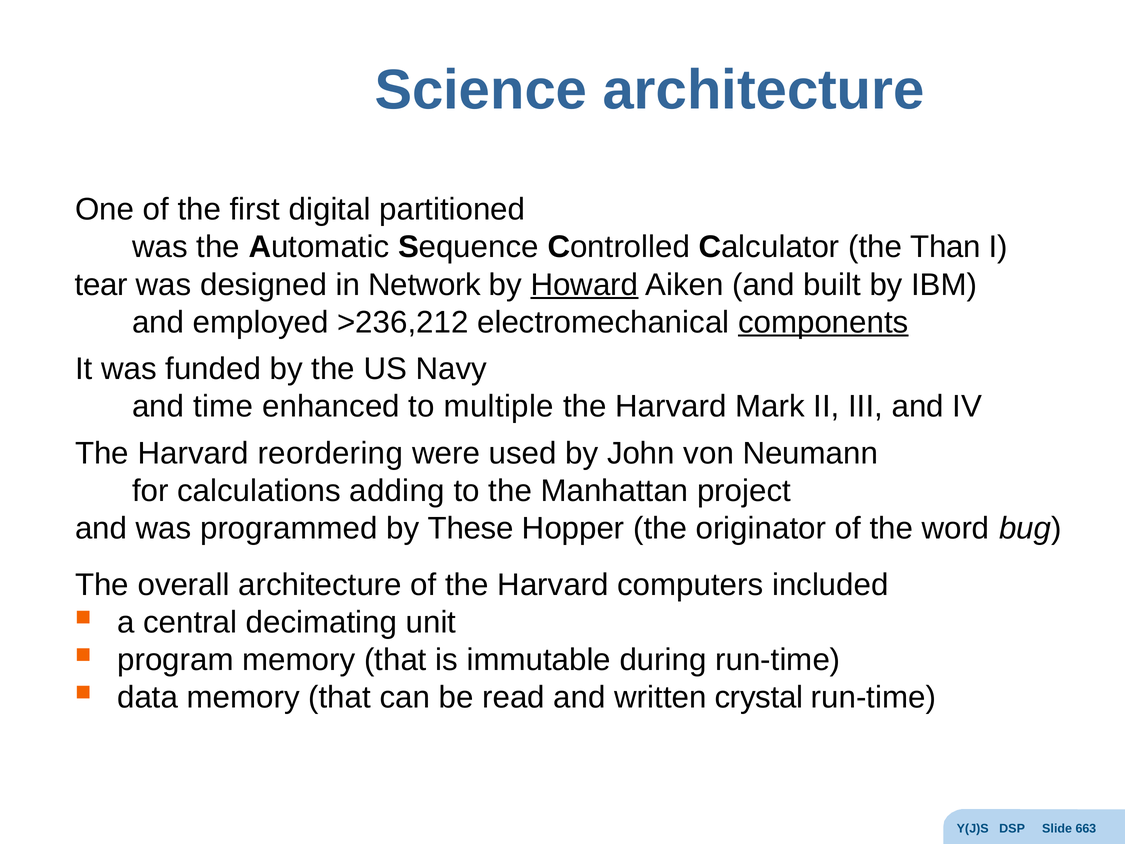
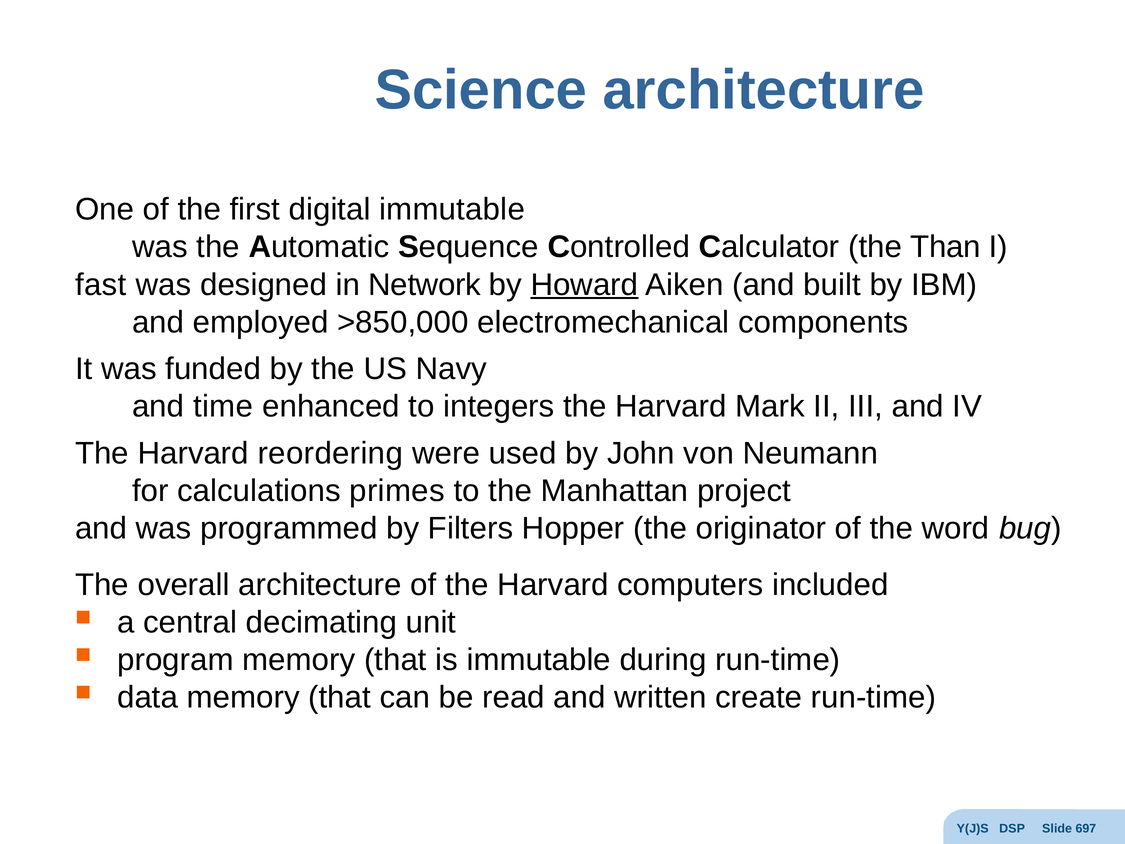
digital partitioned: partitioned -> immutable
tear: tear -> fast
>236,212: >236,212 -> >850,000
components underline: present -> none
multiple: multiple -> integers
adding: adding -> primes
These: These -> Filters
crystal: crystal -> create
663: 663 -> 697
